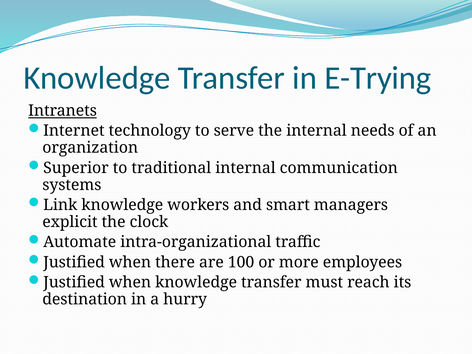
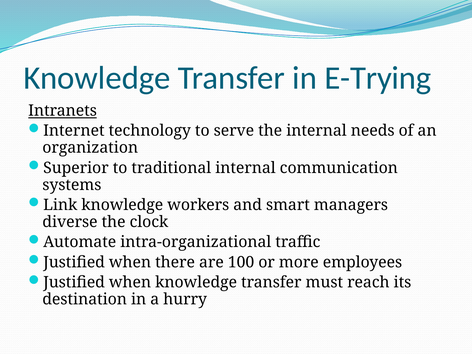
explicit: explicit -> diverse
